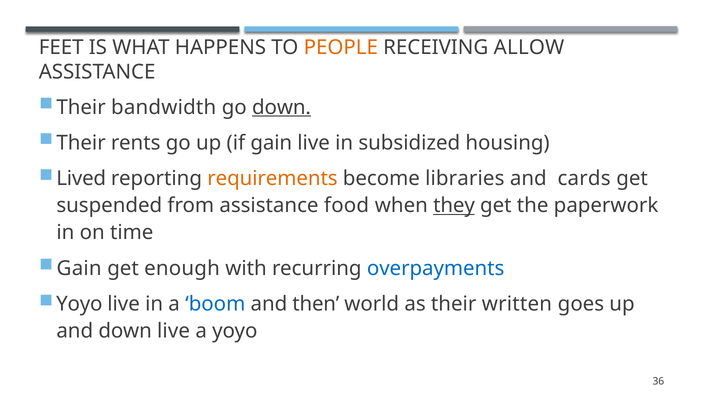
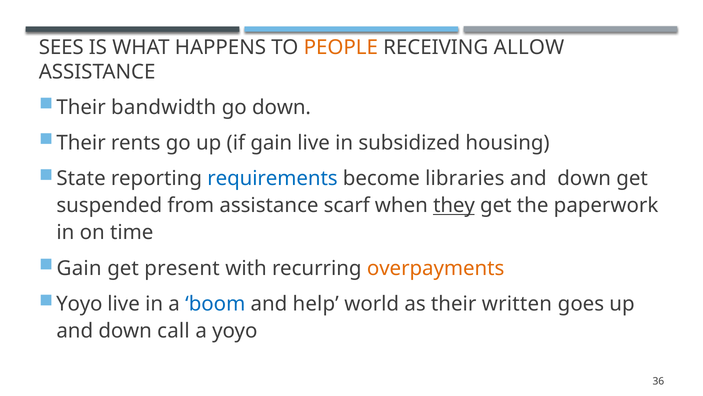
FEET: FEET -> SEES
down at (282, 107) underline: present -> none
Lived: Lived -> State
requirements colour: orange -> blue
cards at (584, 178): cards -> down
food: food -> scarf
enough: enough -> present
overpayments colour: blue -> orange
then: then -> help
down live: live -> call
